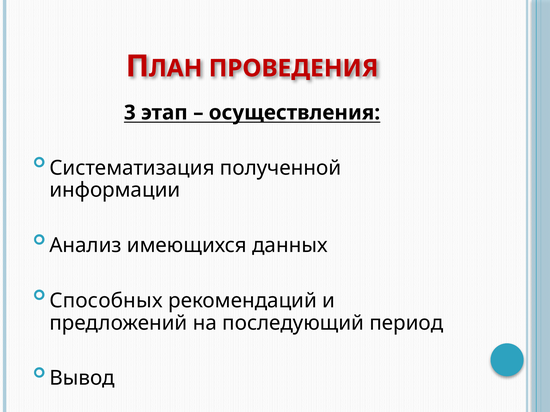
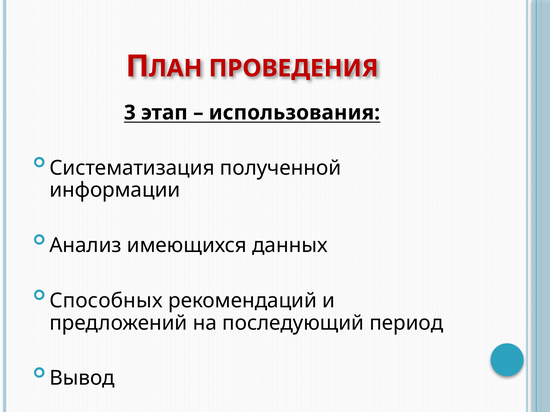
осуществления: осуществления -> использования
